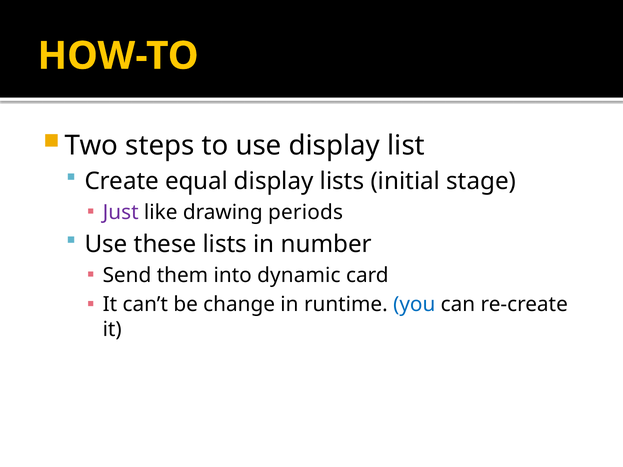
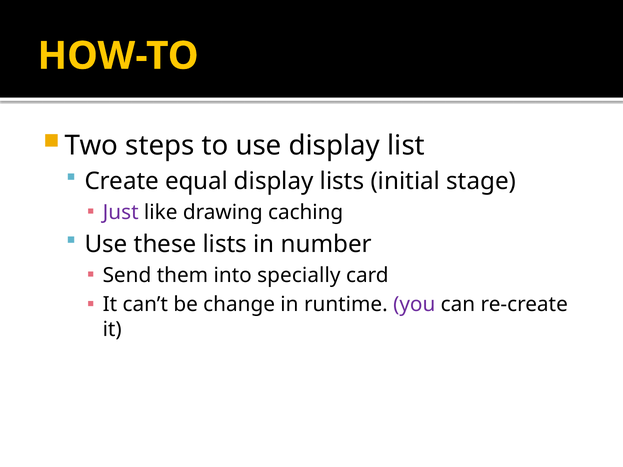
periods: periods -> caching
dynamic: dynamic -> specially
you colour: blue -> purple
